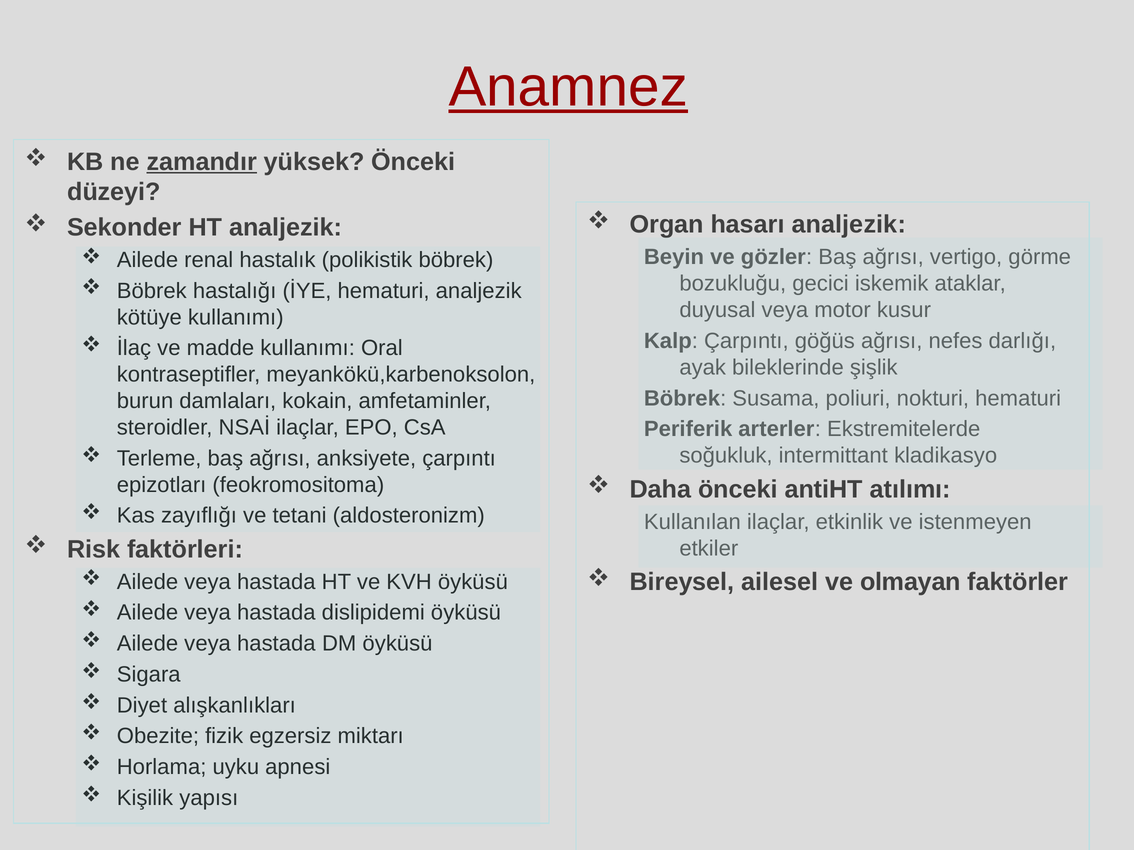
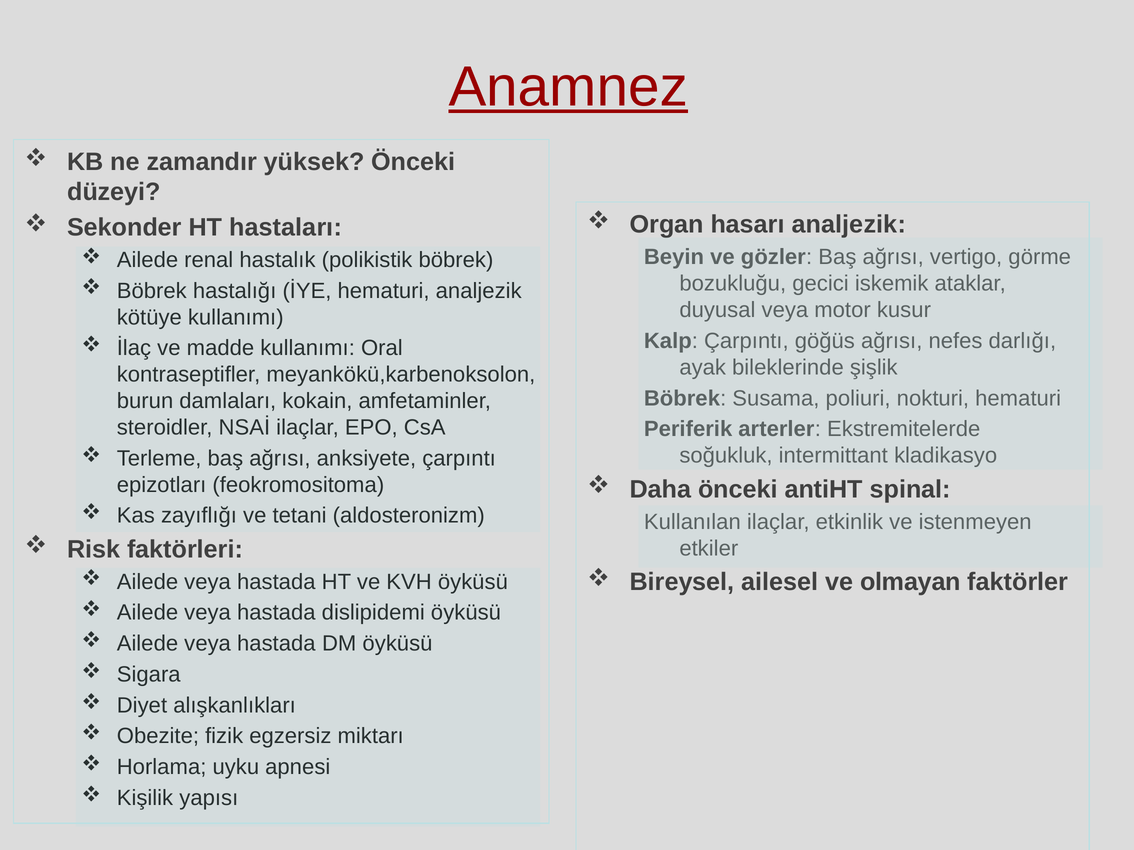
zamandır underline: present -> none
HT analjezik: analjezik -> hastaları
atılımı: atılımı -> spinal
